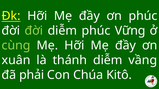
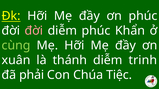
đời at (34, 31) colour: light green -> pink
Vững: Vững -> Khẩn
vầng: vầng -> trinh
Kitô: Kitô -> Tiệc
